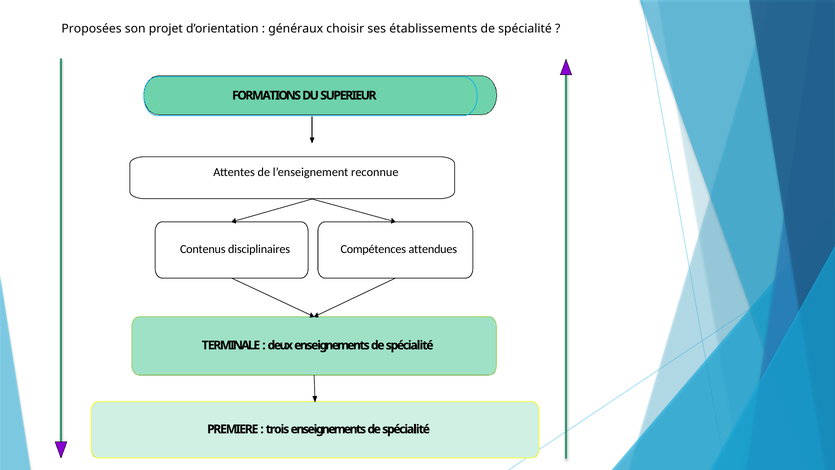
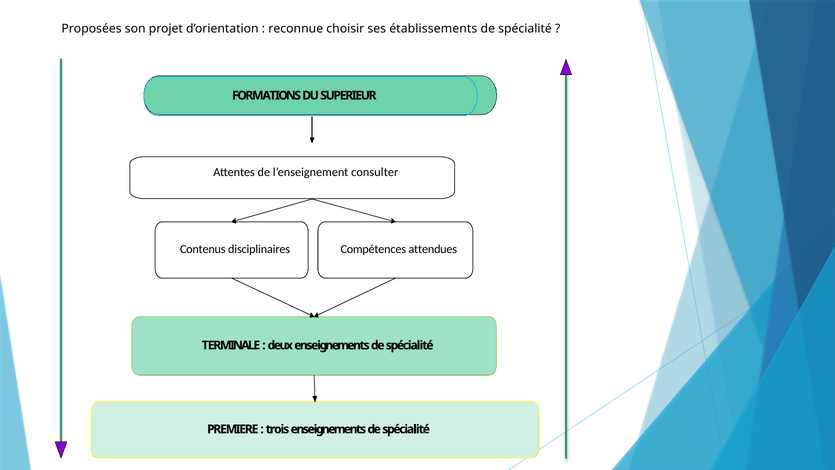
généraux: généraux -> reconnue
reconnue: reconnue -> consulter
